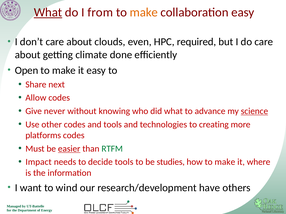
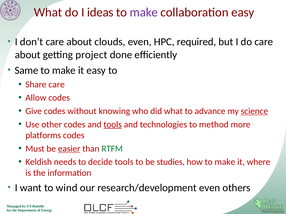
What at (48, 12) underline: present -> none
from: from -> ideas
make at (144, 12) colour: orange -> purple
climate: climate -> project
Open: Open -> Same
Share next: next -> care
Give never: never -> codes
tools at (113, 125) underline: none -> present
creating: creating -> method
Impact: Impact -> Keldish
research/development have: have -> even
